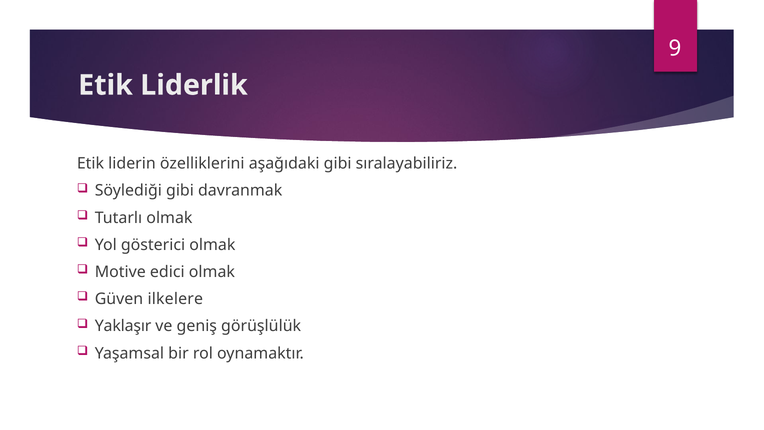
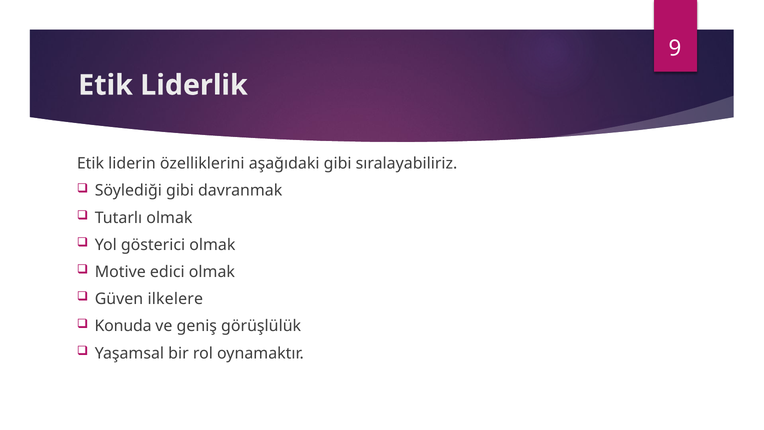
Yaklaşır: Yaklaşır -> Konuda
